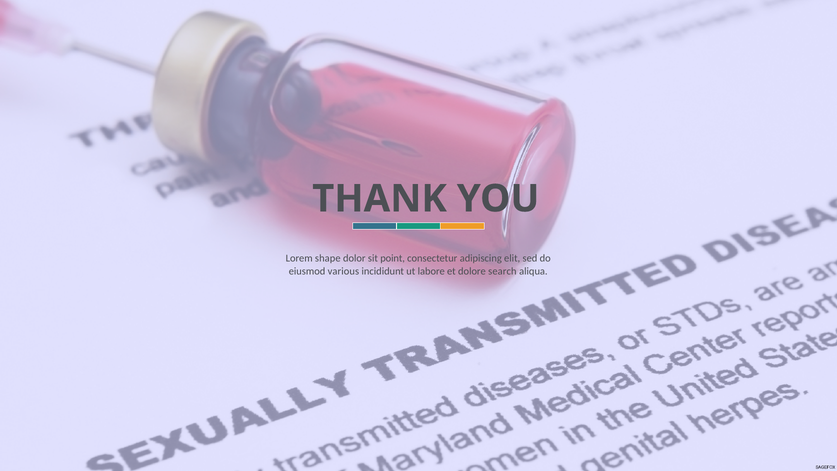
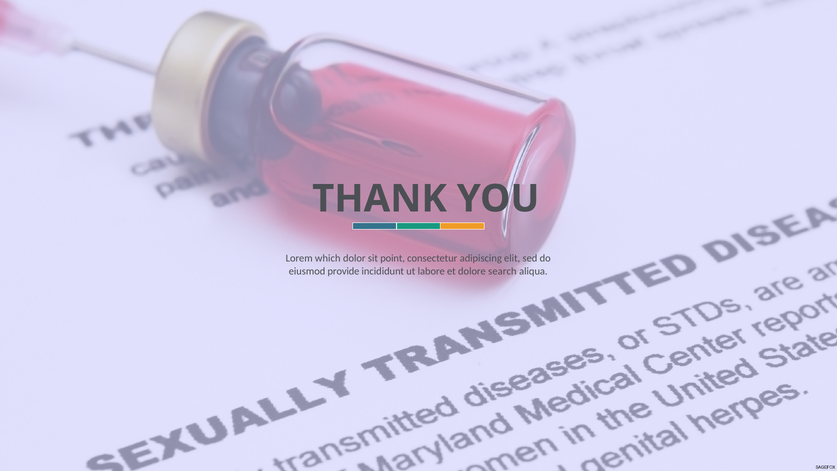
shape: shape -> which
various: various -> provide
